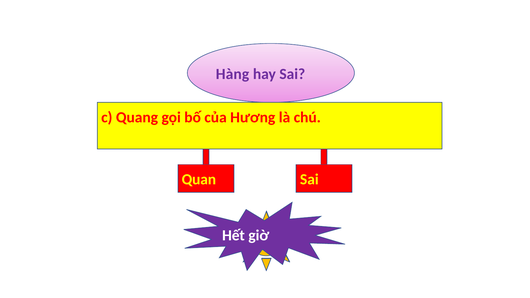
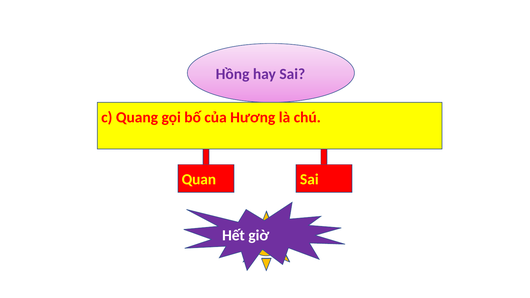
Hàng: Hàng -> Hồng
